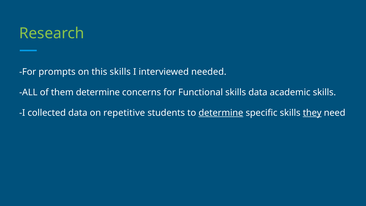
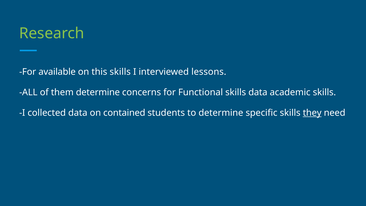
prompts: prompts -> available
needed: needed -> lessons
repetitive: repetitive -> contained
determine at (221, 113) underline: present -> none
